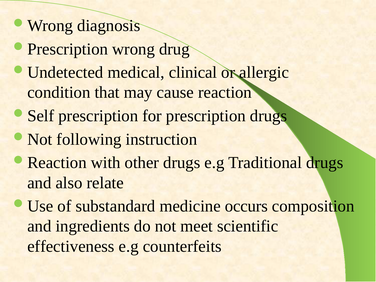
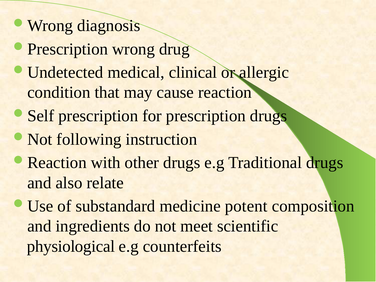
occurs: occurs -> potent
effectiveness: effectiveness -> physiological
